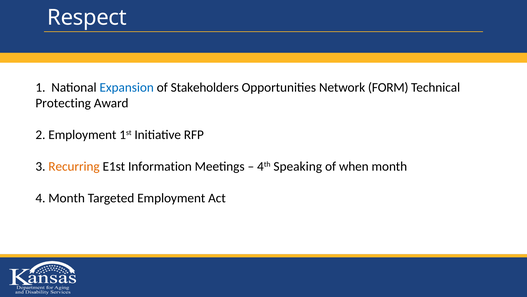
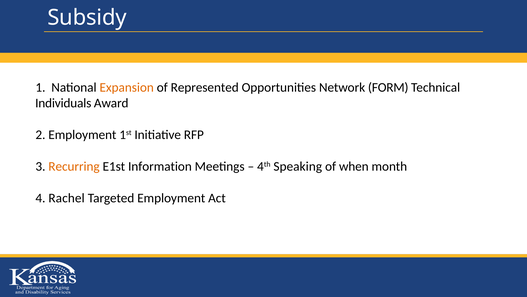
Respect: Respect -> Subsidy
Expansion colour: blue -> orange
Stakeholders: Stakeholders -> Represented
Protecting: Protecting -> Individuals
4 Month: Month -> Rachel
